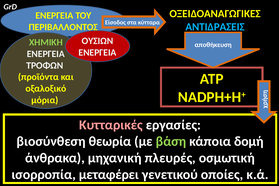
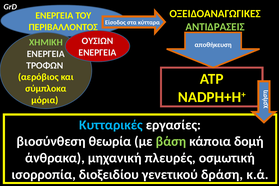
ΑΝΤΙΔΡΑΣΕΙΣ colour: light blue -> light green
προϊόντα: προϊόντα -> αερόβιος
οξαλοξικό: οξαλοξικό -> σύμπλοκα
Κυτταρικές colour: pink -> light blue
μεταφέρει: μεταφέρει -> διοξειδίου
οποίες: οποίες -> δράση
